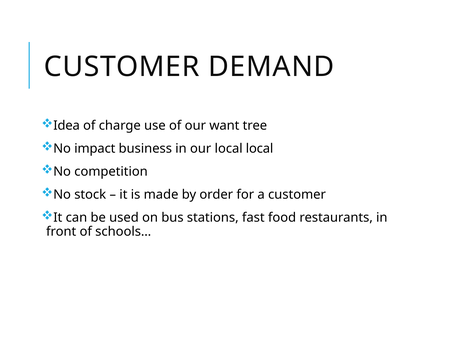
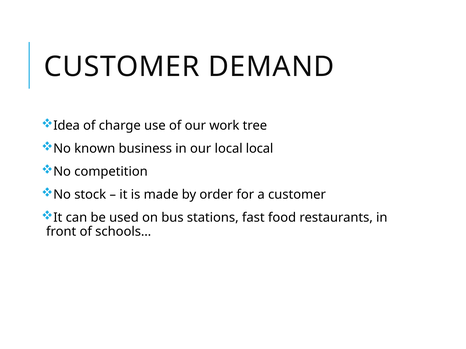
want: want -> work
impact: impact -> known
